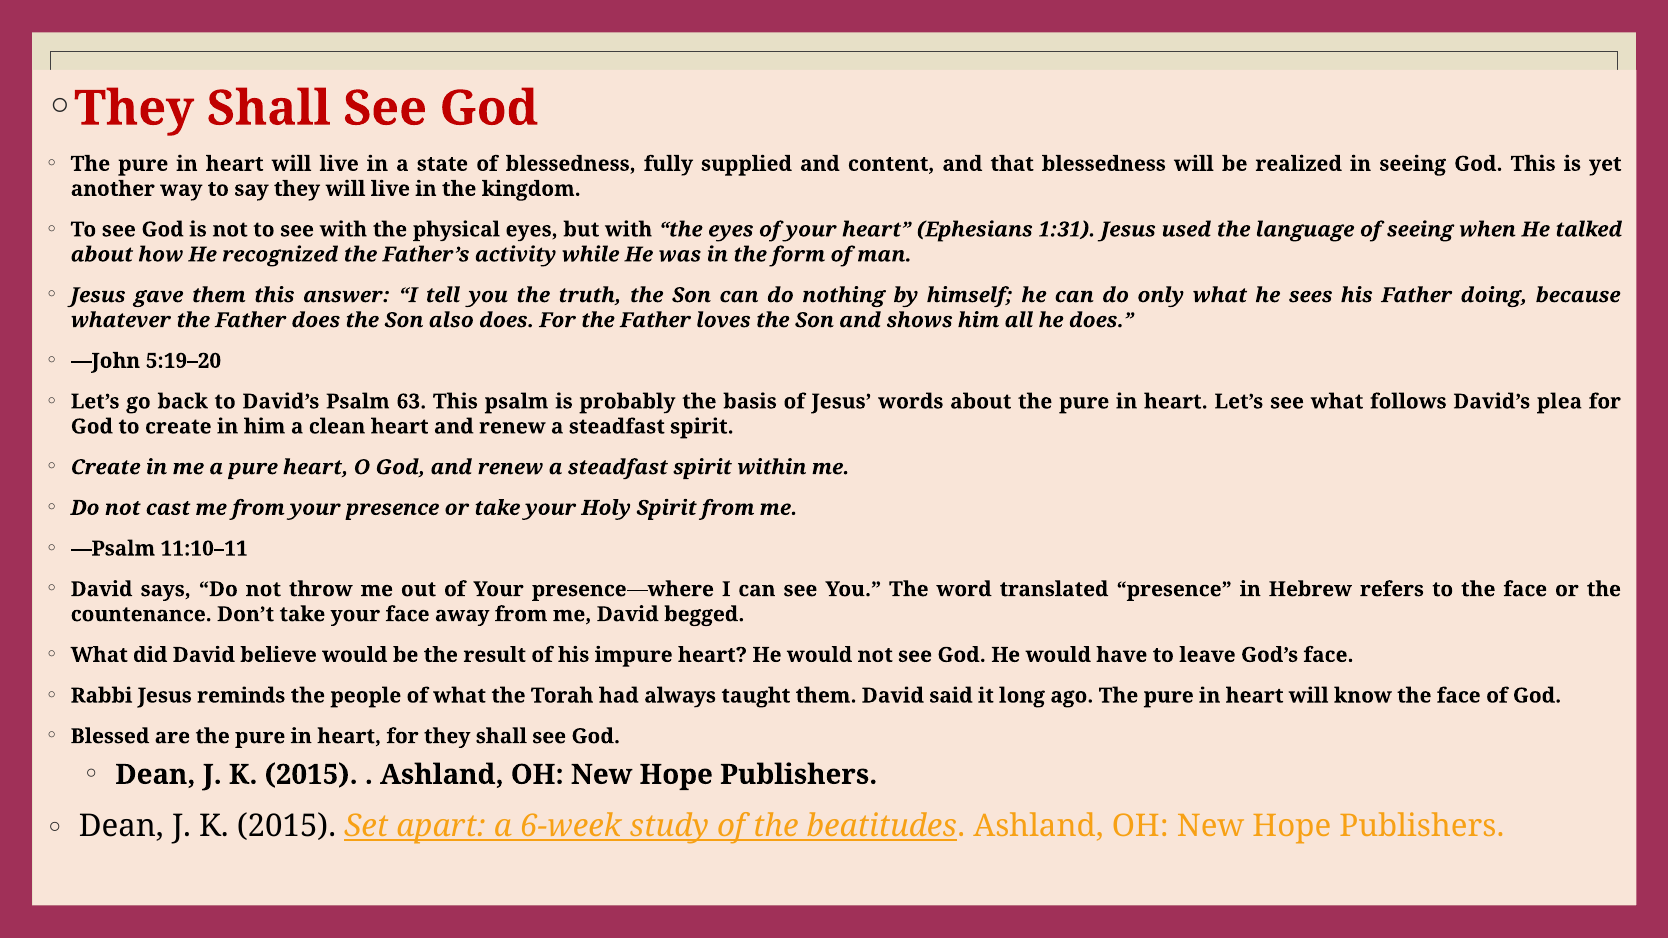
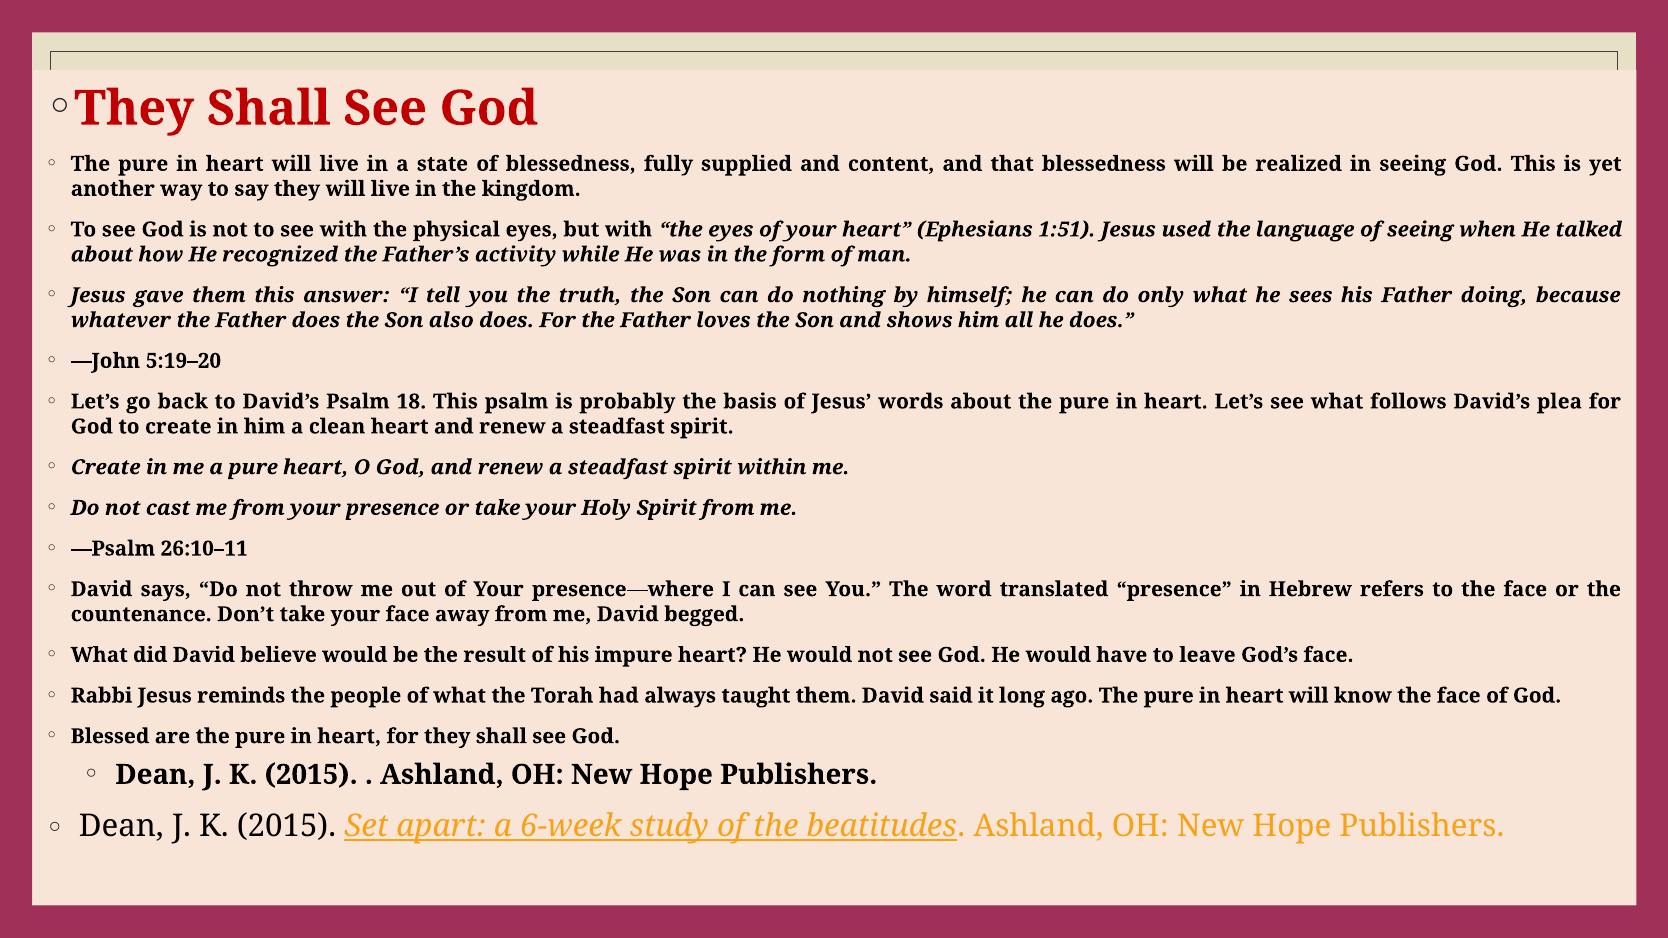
1:31: 1:31 -> 1:51
63: 63 -> 18
11:10–11: 11:10–11 -> 26:10–11
